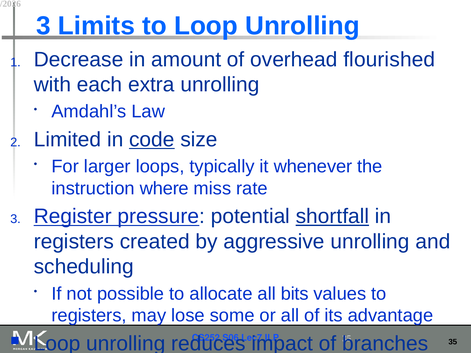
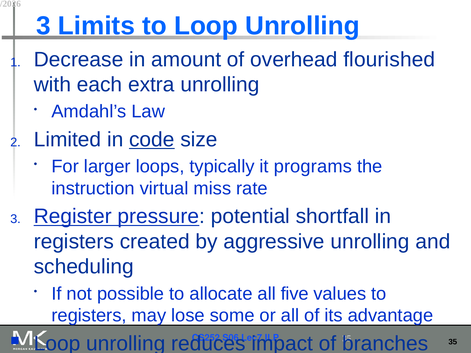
whenever: whenever -> programs
where: where -> virtual
shortfall underline: present -> none
bits: bits -> five
